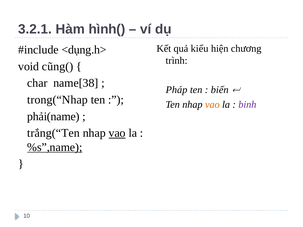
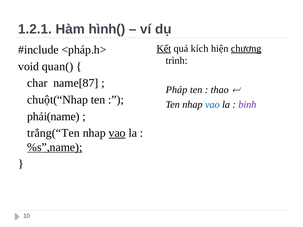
3.2.1: 3.2.1 -> 1.2.1
Kết underline: none -> present
kiểu: kiểu -> kích
chương underline: none -> present
<dụng.h>: <dụng.h> -> <pháp.h>
cũng(: cũng( -> quan(
name[38: name[38 -> name[87
biến: biến -> thao
trong(“Nhap: trong(“Nhap -> chuột(“Nhap
vao at (212, 105) colour: orange -> blue
